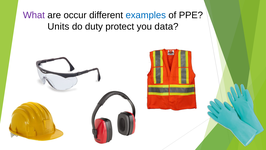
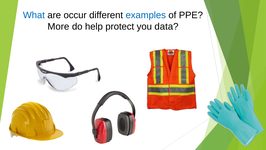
What colour: purple -> blue
Units: Units -> More
duty: duty -> help
